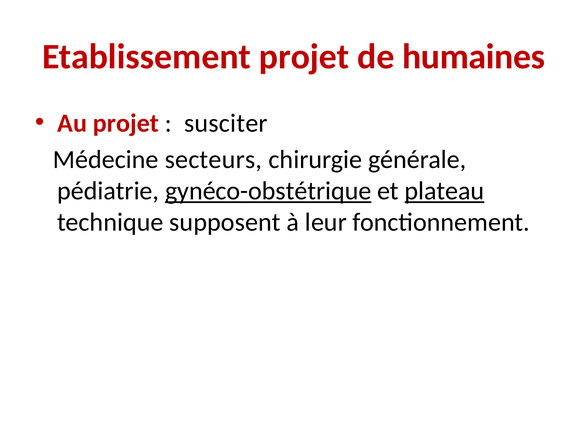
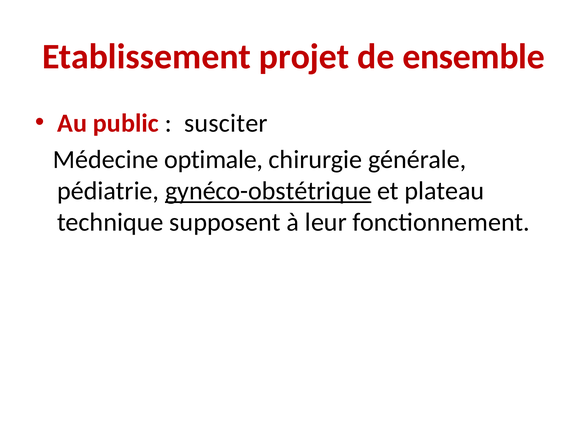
humaines: humaines -> ensemble
Au projet: projet -> public
secteurs: secteurs -> optimale
plateau underline: present -> none
